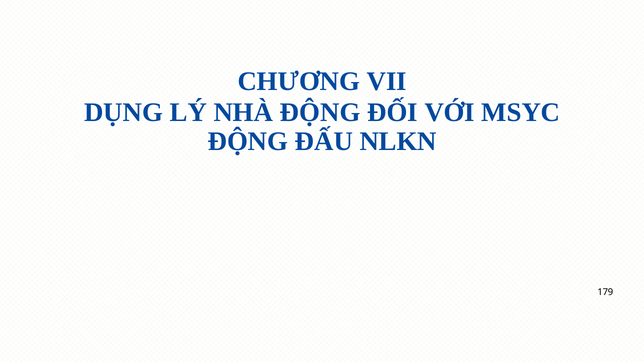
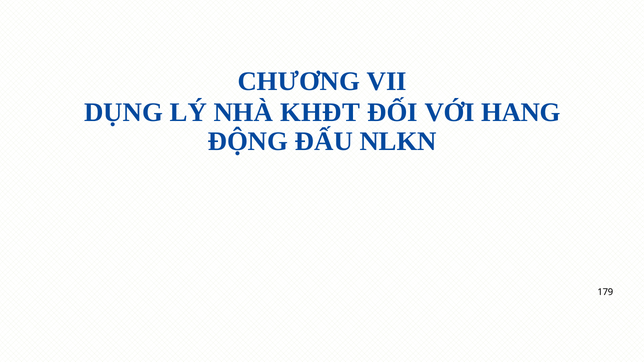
NHÀ ĐỘNG: ĐỘNG -> KHĐT
MSYC: MSYC -> HANG
